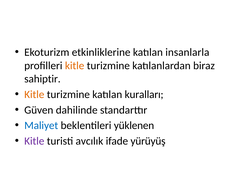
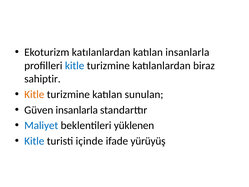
Ekoturizm etkinliklerine: etkinliklerine -> katılanlardan
kitle at (75, 66) colour: orange -> blue
kuralları: kuralları -> sunulan
Güven dahilinde: dahilinde -> insanlarla
Kitle at (34, 141) colour: purple -> blue
avcılık: avcılık -> içinde
